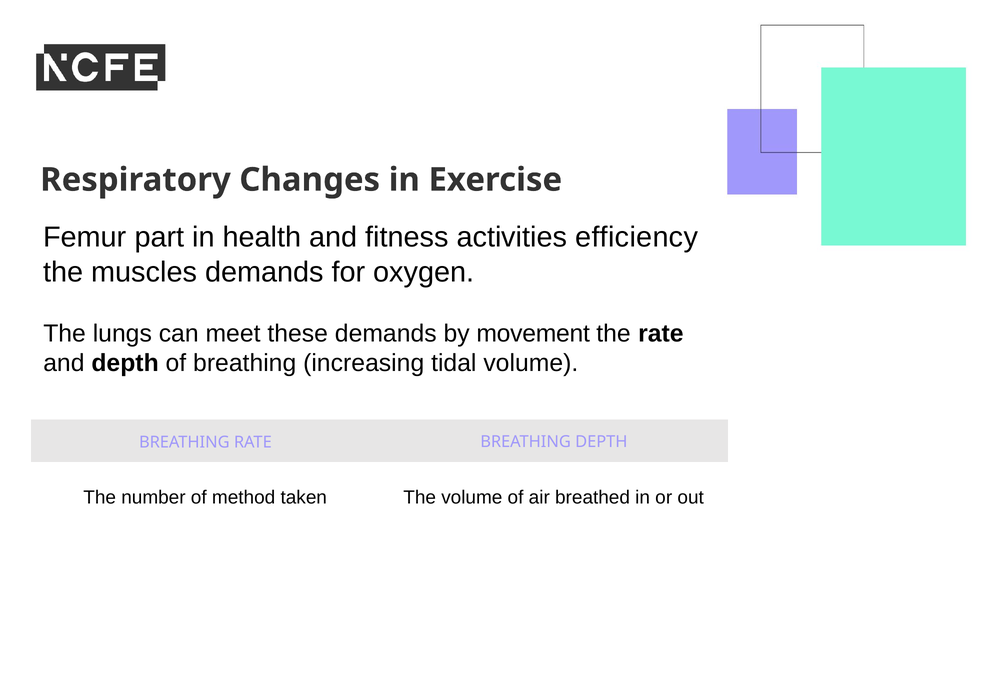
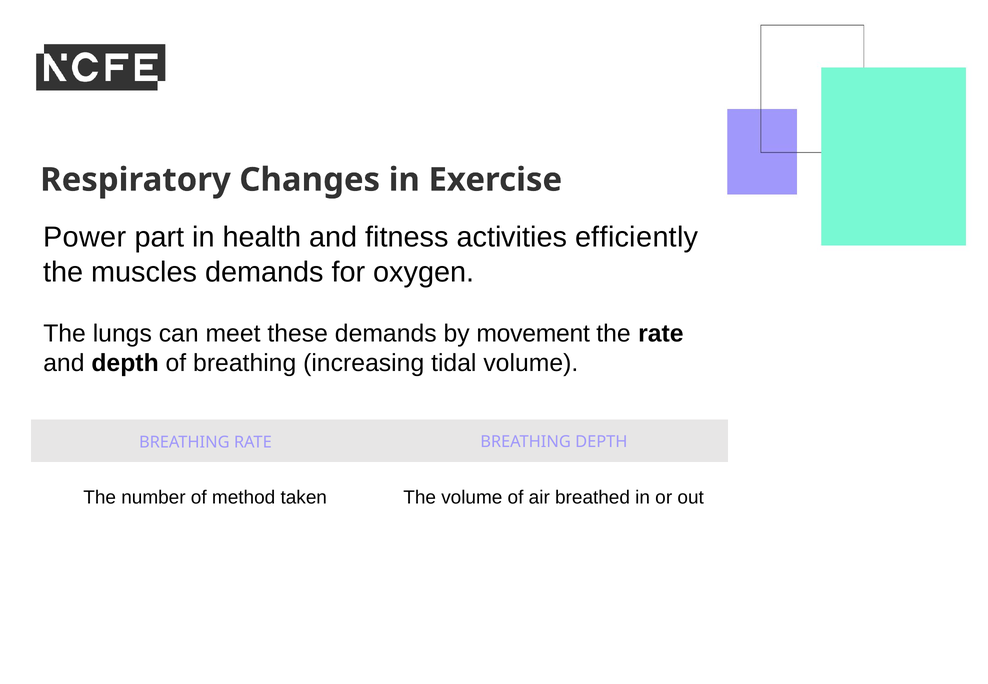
Femur: Femur -> Power
efficiency: efficiency -> efficiently
